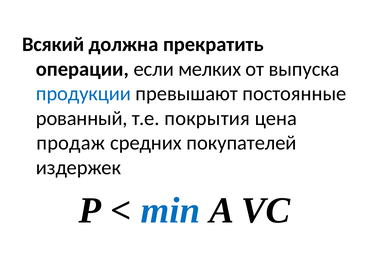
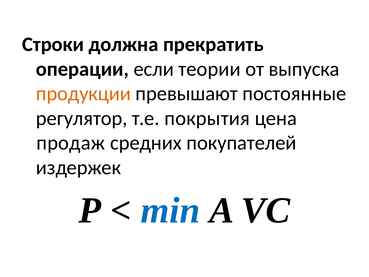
Всякий: Всякий -> Строки
мелких: мелких -> теории
продукции colour: blue -> orange
рованный: рованный -> регулятор
